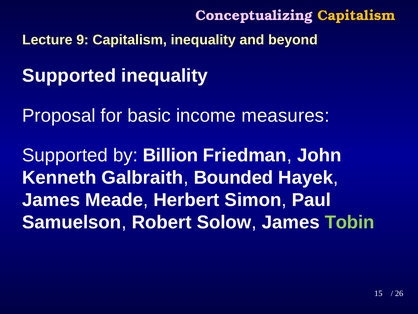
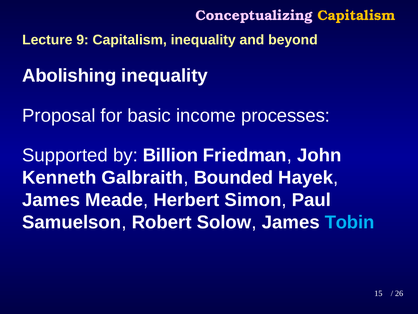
Supported at (69, 76): Supported -> Abolishing
measures: measures -> processes
Tobin colour: light green -> light blue
